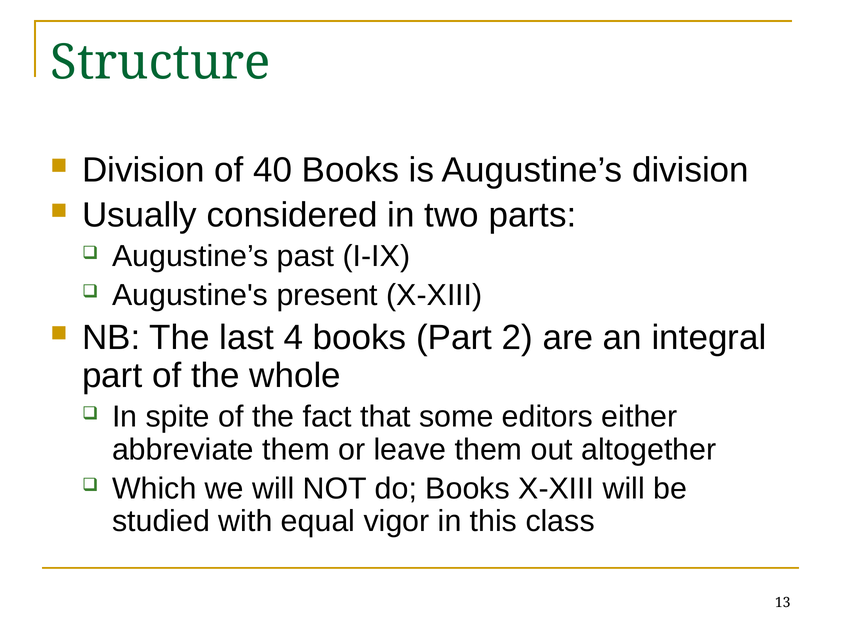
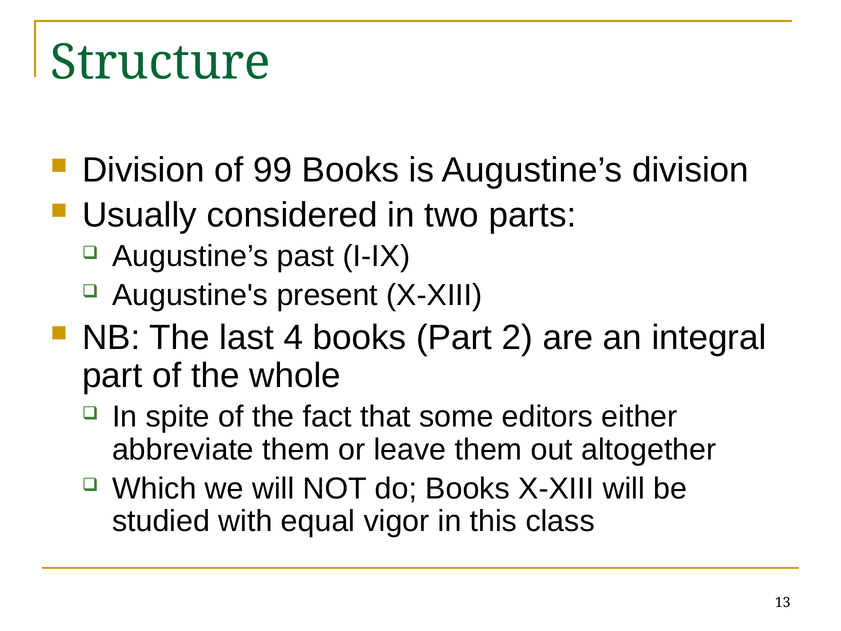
40: 40 -> 99
